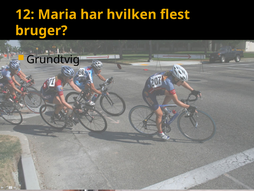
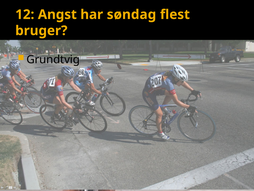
Maria: Maria -> Angst
hvilken: hvilken -> søndag
